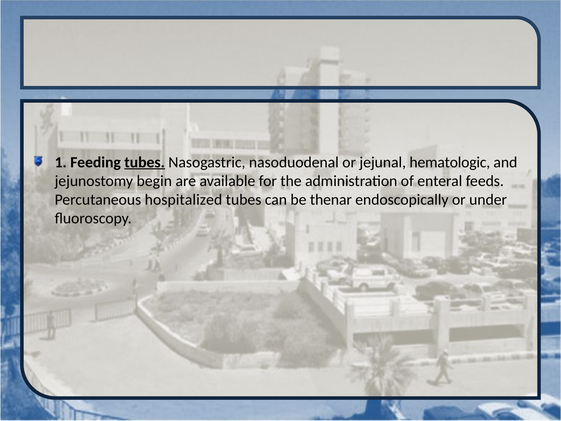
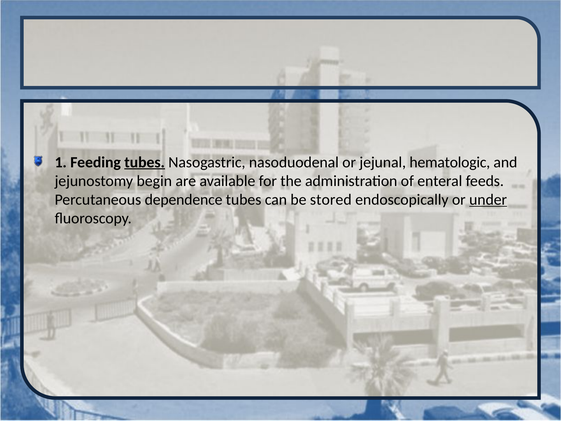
hospitalized: hospitalized -> dependence
thenar: thenar -> stored
under underline: none -> present
